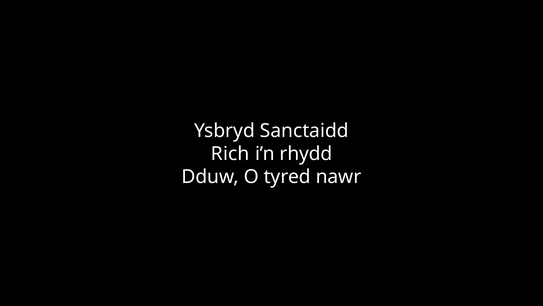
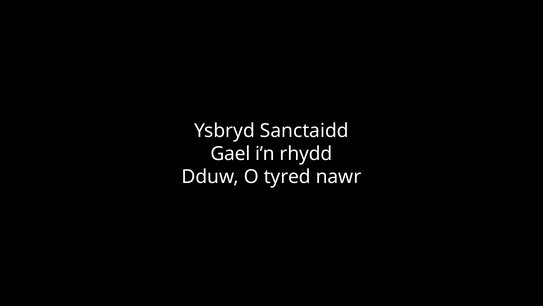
Rich: Rich -> Gael
